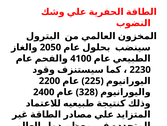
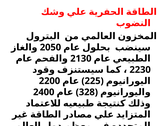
4100: 4100 -> 2130
